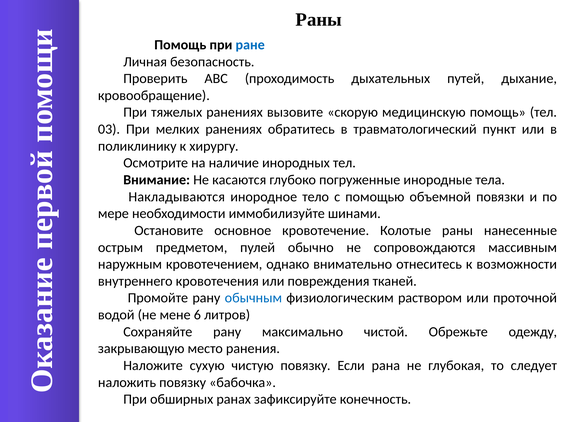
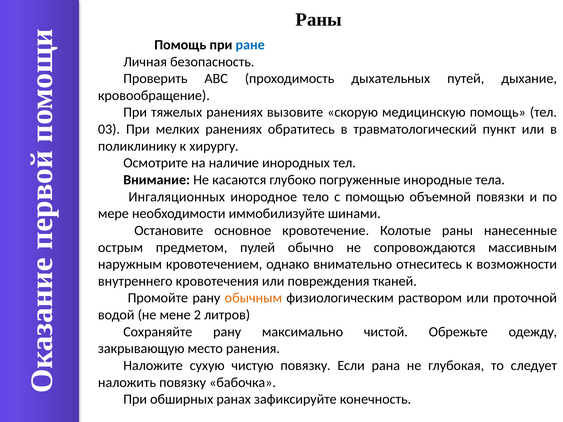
Накладываются: Накладываются -> Ингаляционных
обычным colour: blue -> orange
6: 6 -> 2
